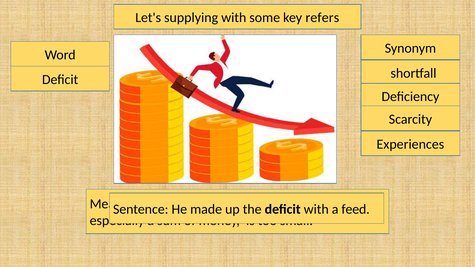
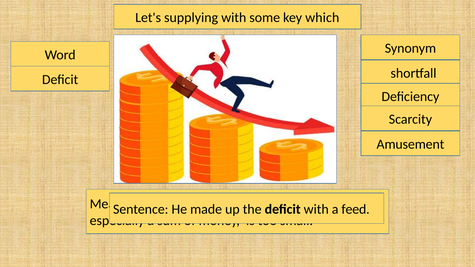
key refers: refers -> which
Experiences: Experiences -> Amusement
